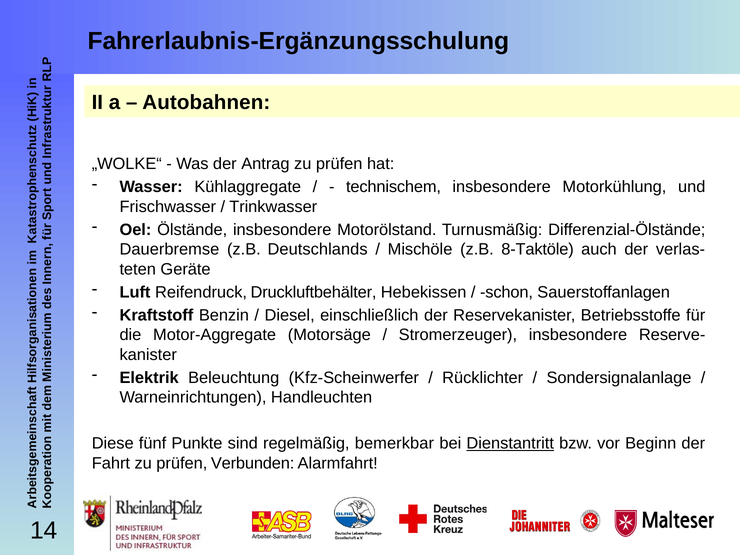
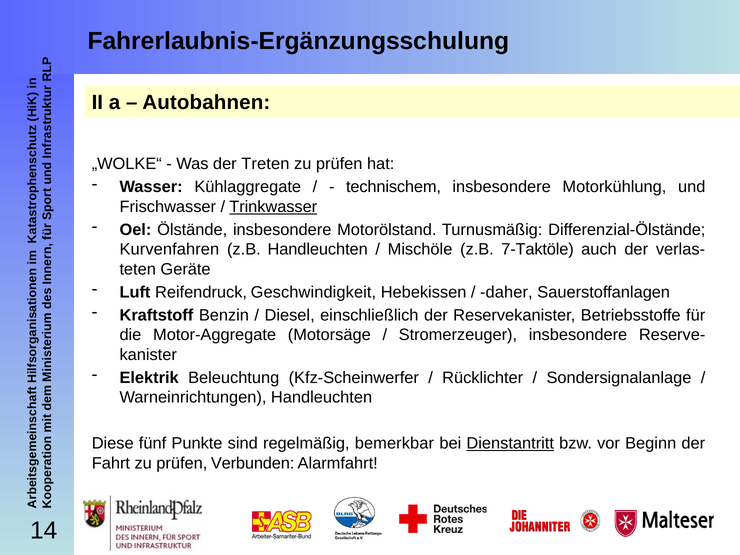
Antrag: Antrag -> Treten
Trinkwasser underline: none -> present
Dauerbremse: Dauerbremse -> Kurvenfahren
z.B Deutschlands: Deutschlands -> Handleuchten
8-Taktöle: 8-Taktöle -> 7-Taktöle
Druckluftbehälter: Druckluftbehälter -> Geschwindigkeit
schon: schon -> daher
